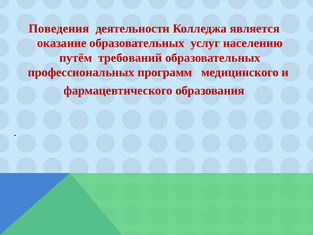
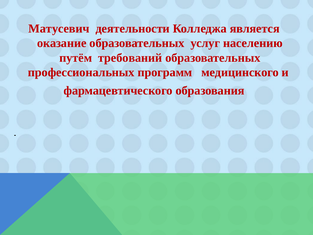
Поведения: Поведения -> Матусевич
